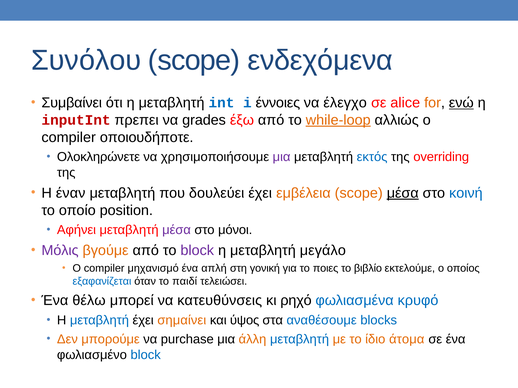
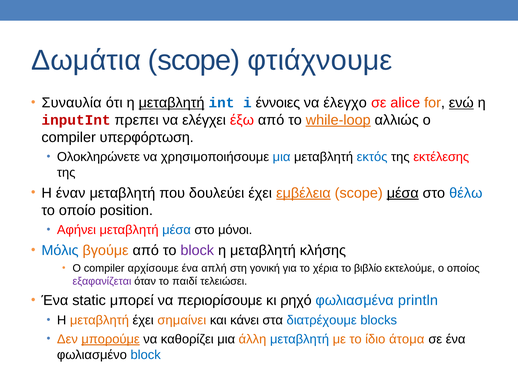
Συνόλου: Συνόλου -> Δωμάτια
ενδεχόμενα: ενδεχόμενα -> φτιάχνουμε
Συμβαίνει: Συμβαίνει -> Συναυλία
μεταβλητή at (172, 103) underline: none -> present
grades: grades -> ελέγχει
οποιουδήποτε: οποιουδήποτε -> υπερφόρτωση
μια at (282, 157) colour: purple -> blue
overriding: overriding -> εκτέλεσης
εμβέλεια underline: none -> present
κοινή: κοινή -> θέλω
μέσα at (177, 230) colour: purple -> blue
Μόλις colour: purple -> blue
μεγάλο: μεγάλο -> κλήσης
μηχανισμό: μηχανισμό -> αρχίσουμε
ποιες: ποιες -> χέρια
εξαφανίζεται colour: blue -> purple
θέλω: θέλω -> static
κατευθύνσεις: κατευθύνσεις -> περιορίσουμε
κρυφό: κρυφό -> println
μεταβλητή at (99, 321) colour: blue -> orange
ύψος: ύψος -> κάνει
αναθέσουμε: αναθέσουμε -> διατρέχουμε
μπορούμε underline: none -> present
purchase: purchase -> καθορίζει
